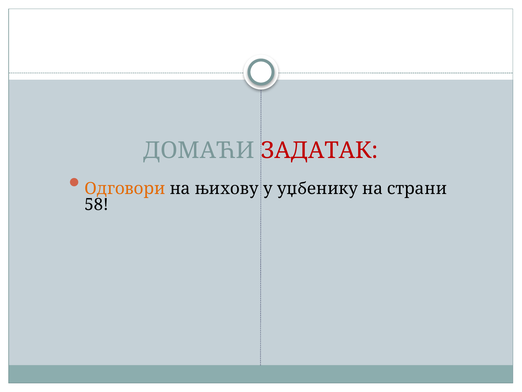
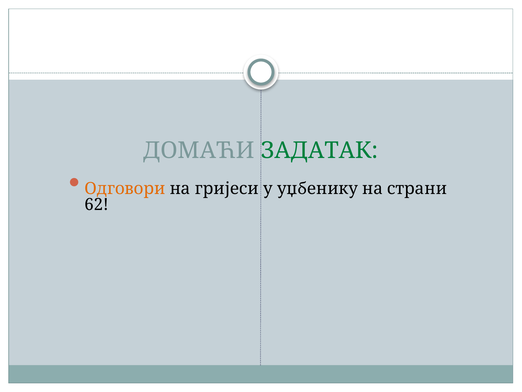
ЗАДАТАК colour: red -> green
њихову: њихову -> гријеси
58: 58 -> 62
